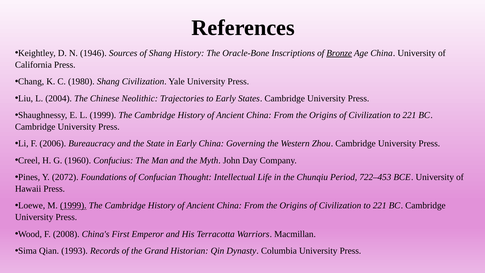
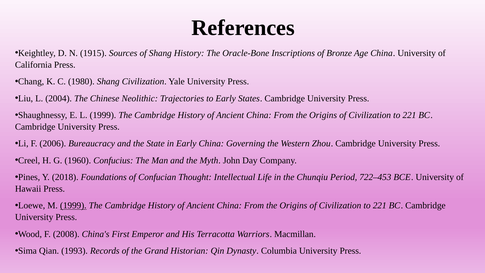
1946: 1946 -> 1915
Bronze underline: present -> none
2072: 2072 -> 2018
